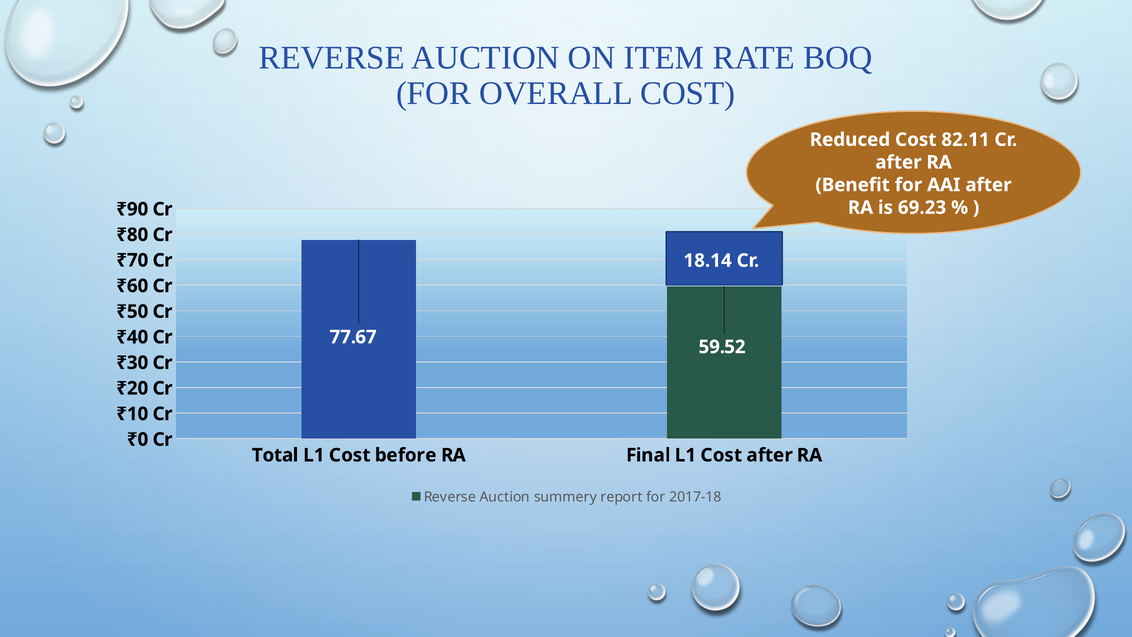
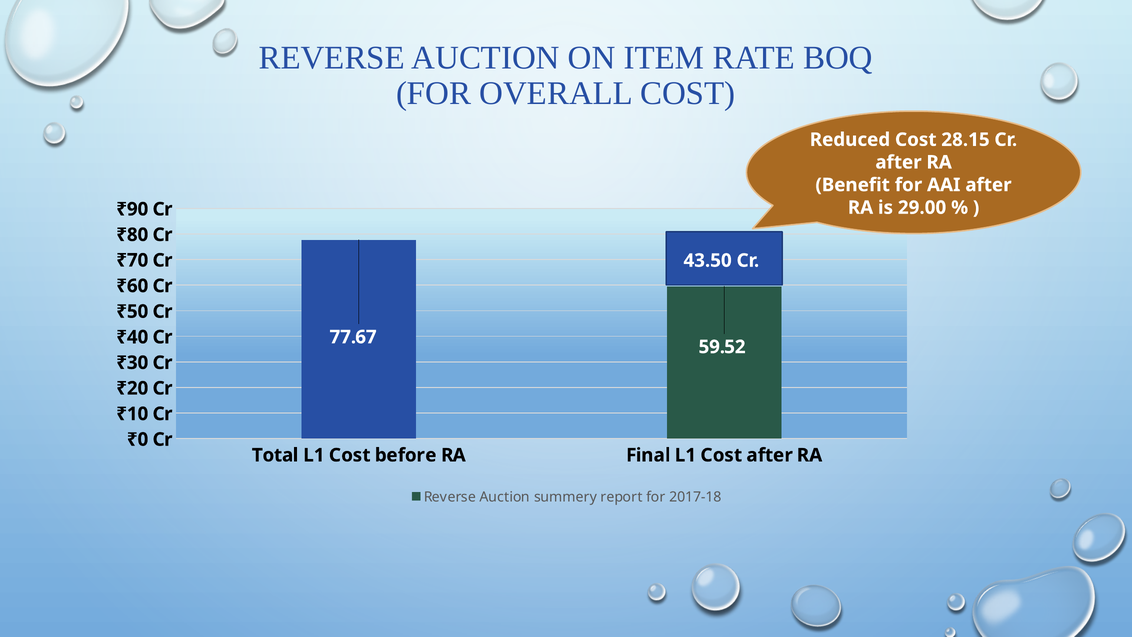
82.11: 82.11 -> 28.15
69.23: 69.23 -> 29.00
18.14: 18.14 -> 43.50
